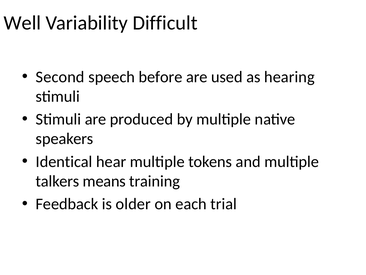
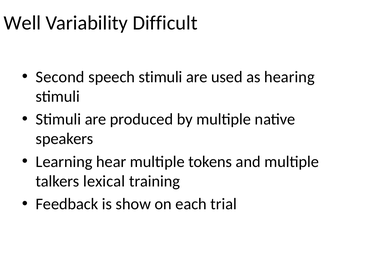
speech before: before -> stimuli
Identical: Identical -> Learning
means: means -> lexical
older: older -> show
